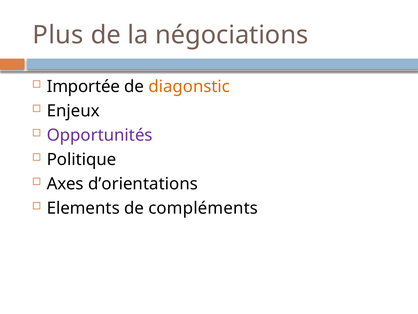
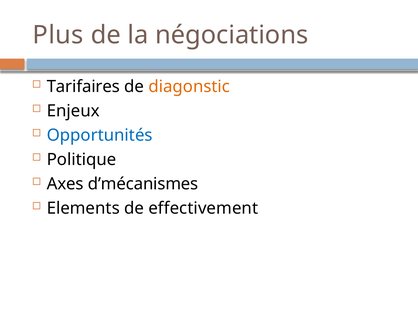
Importée: Importée -> Tarifaires
Opportunités colour: purple -> blue
d’orientations: d’orientations -> d’mécanismes
compléments: compléments -> effectivement
